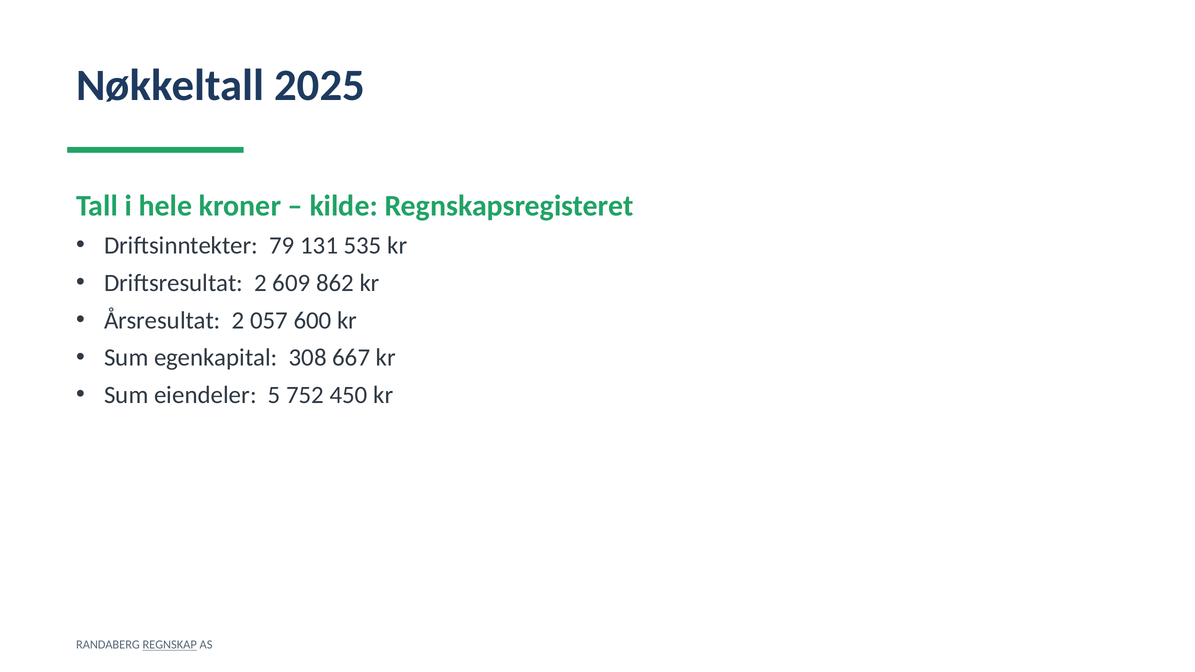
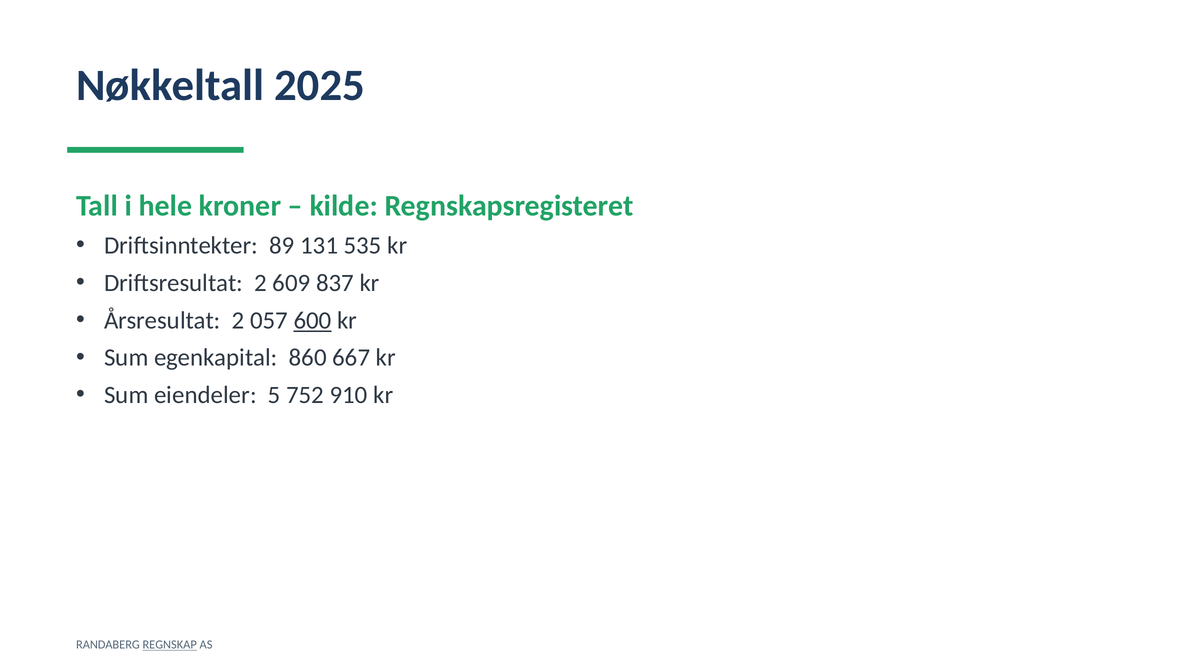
79: 79 -> 89
862: 862 -> 837
600 underline: none -> present
308: 308 -> 860
450: 450 -> 910
